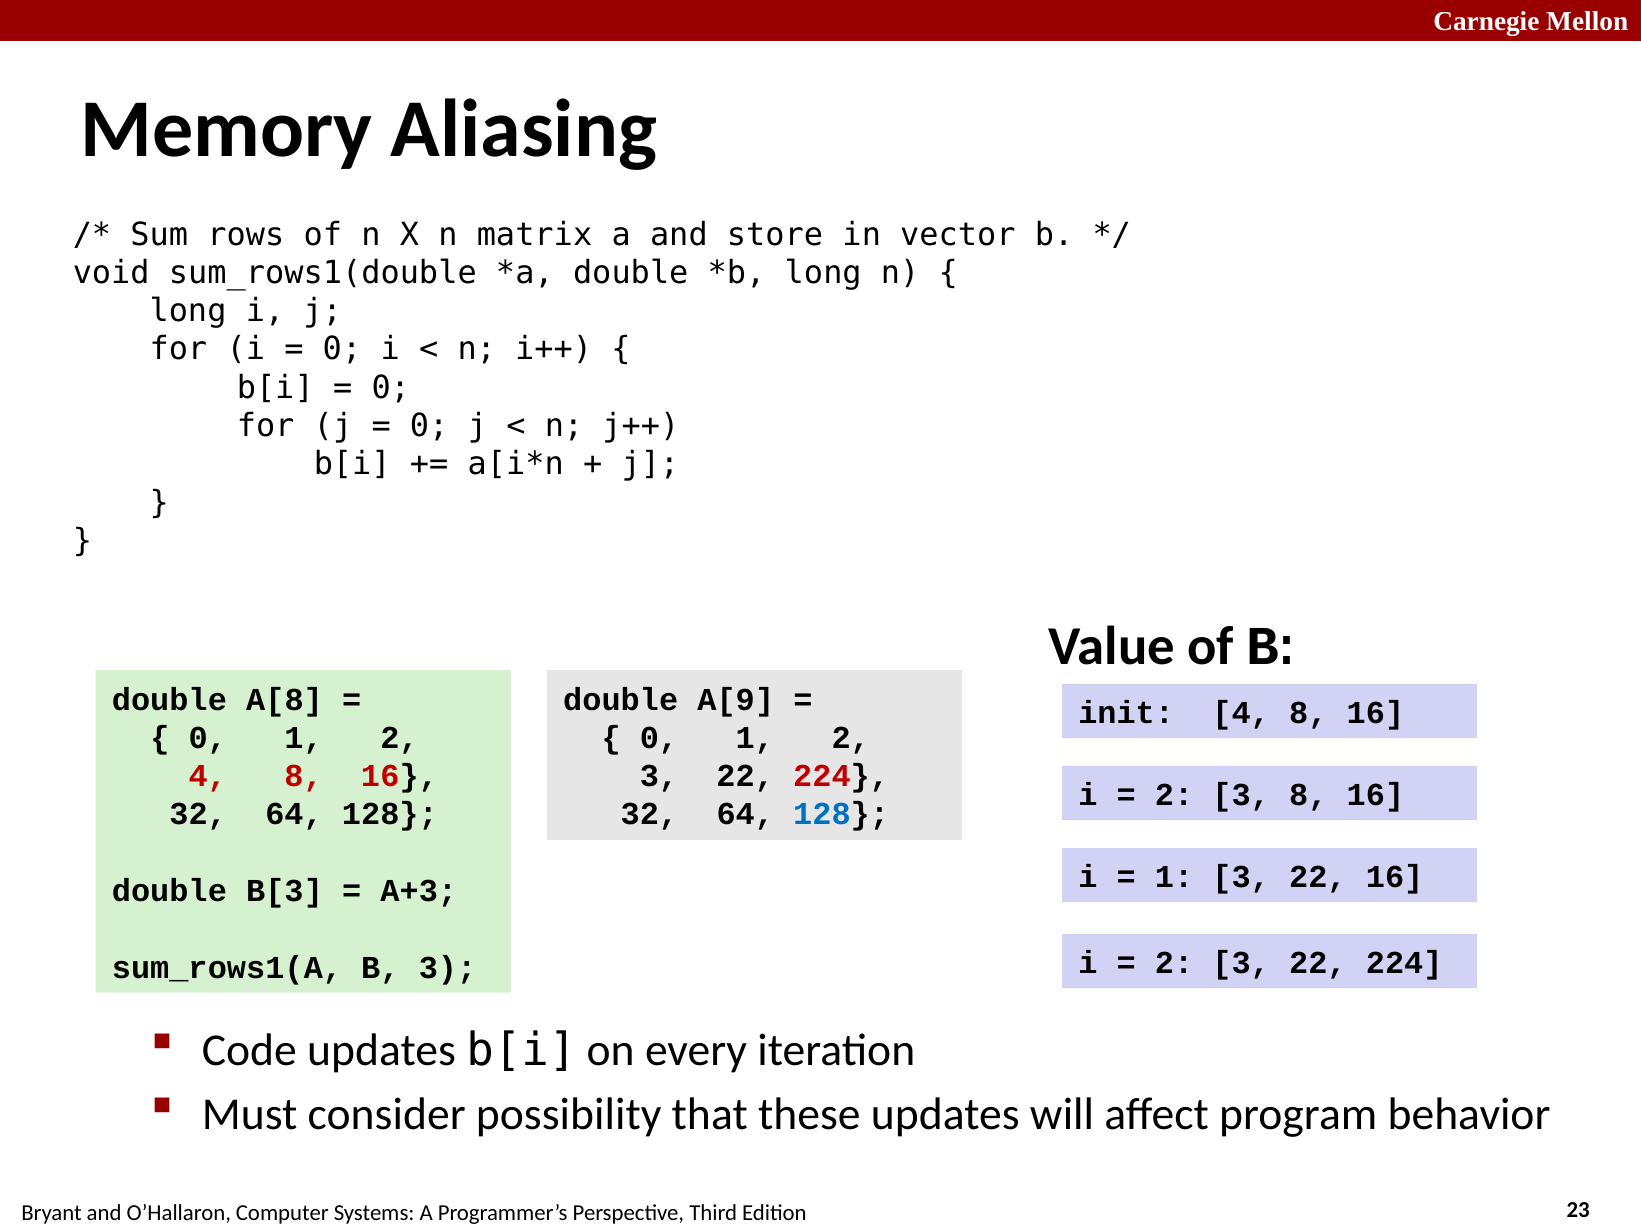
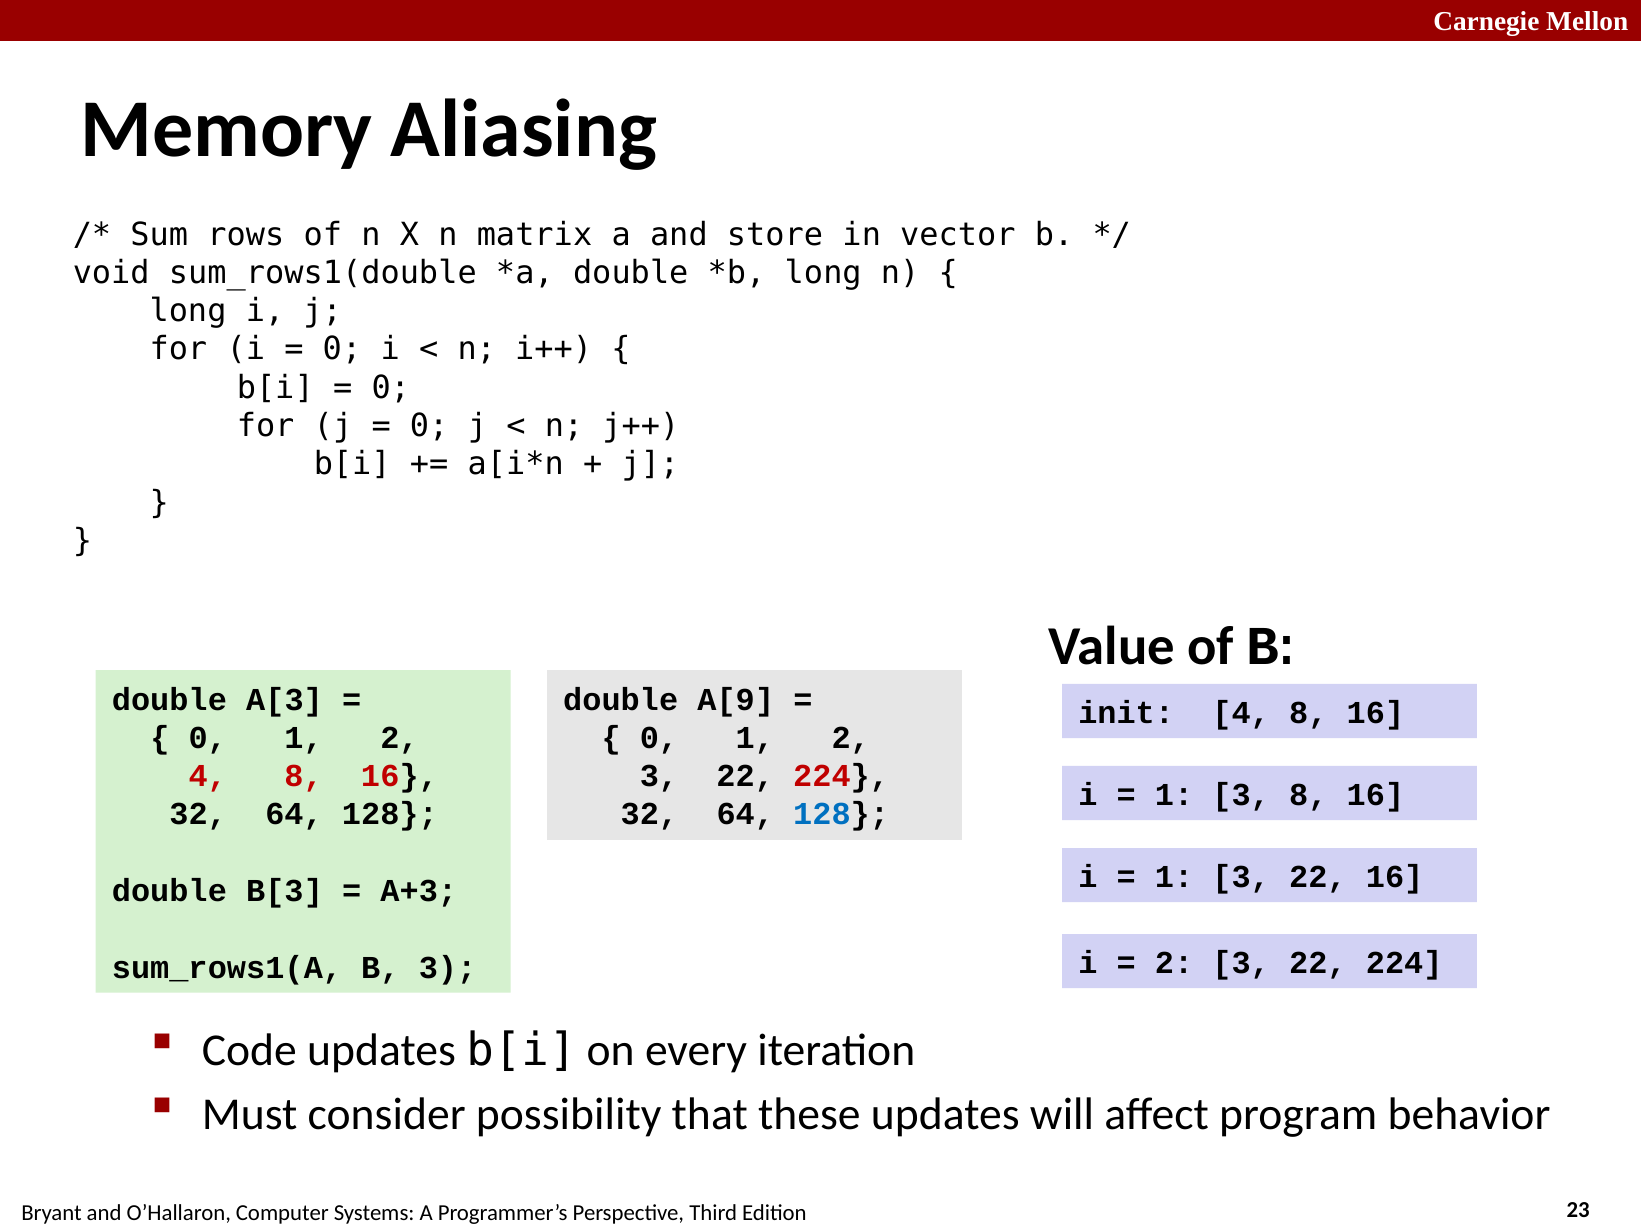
A[8: A[8 -> A[3
2 at (1174, 795): 2 -> 1
